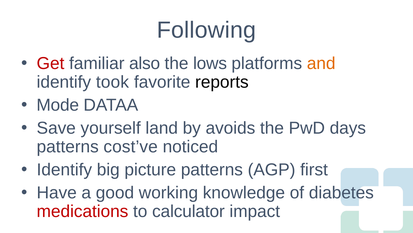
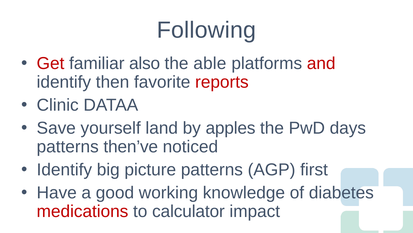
lows: lows -> able
and colour: orange -> red
took: took -> then
reports colour: black -> red
Mode: Mode -> Clinic
avoids: avoids -> apples
cost’ve: cost’ve -> then’ve
